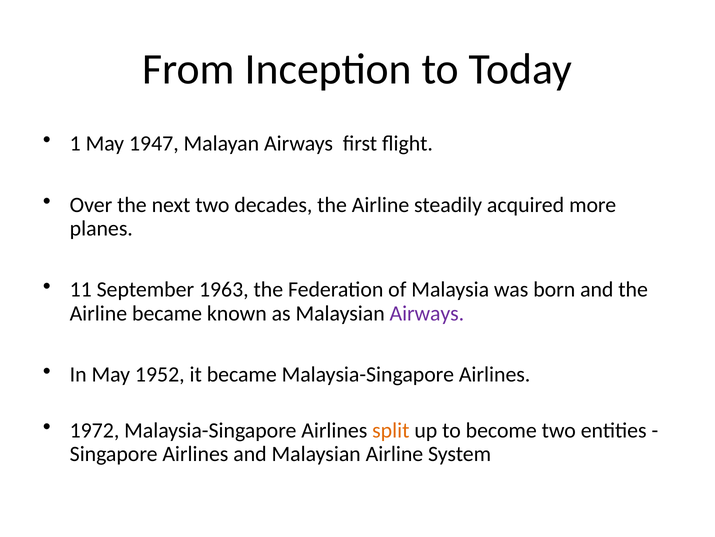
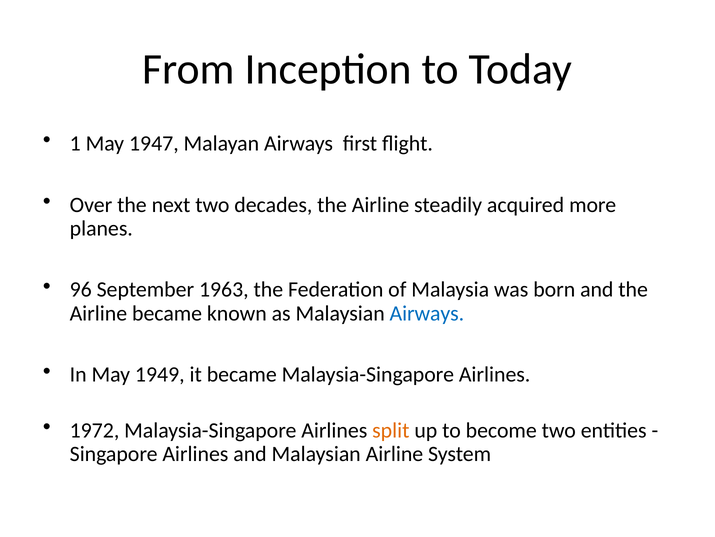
11: 11 -> 96
Airways at (427, 313) colour: purple -> blue
1952: 1952 -> 1949
